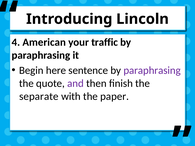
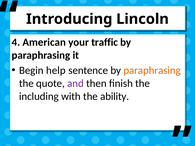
here: here -> help
paraphrasing at (152, 70) colour: purple -> orange
separate: separate -> including
paper: paper -> ability
